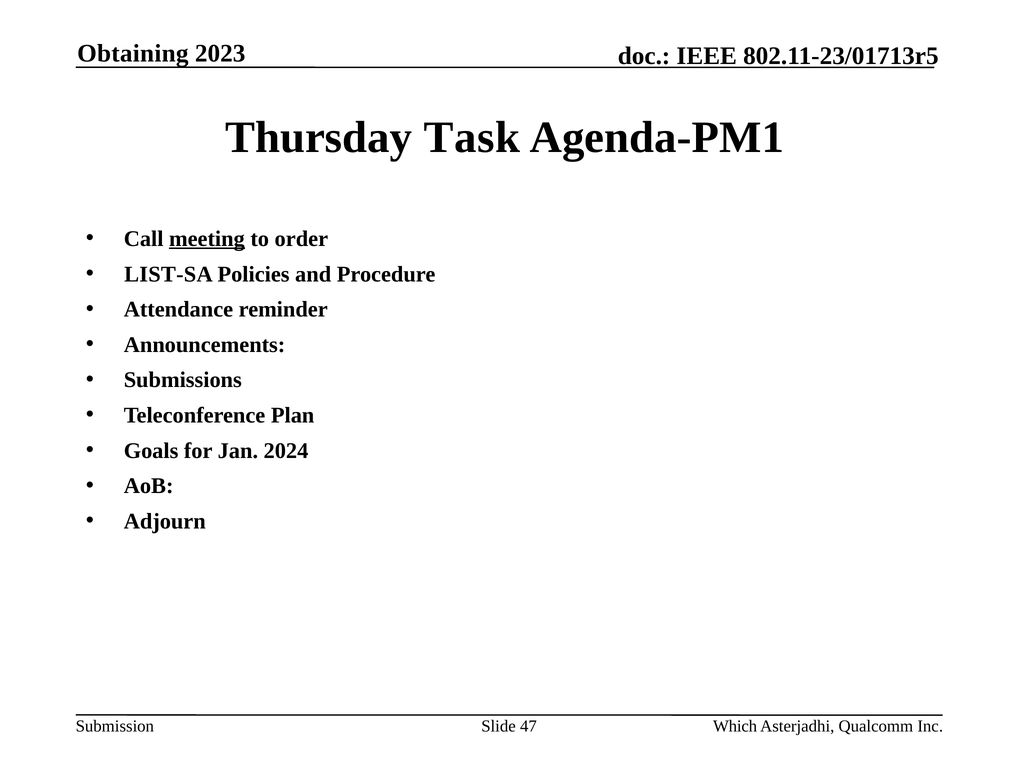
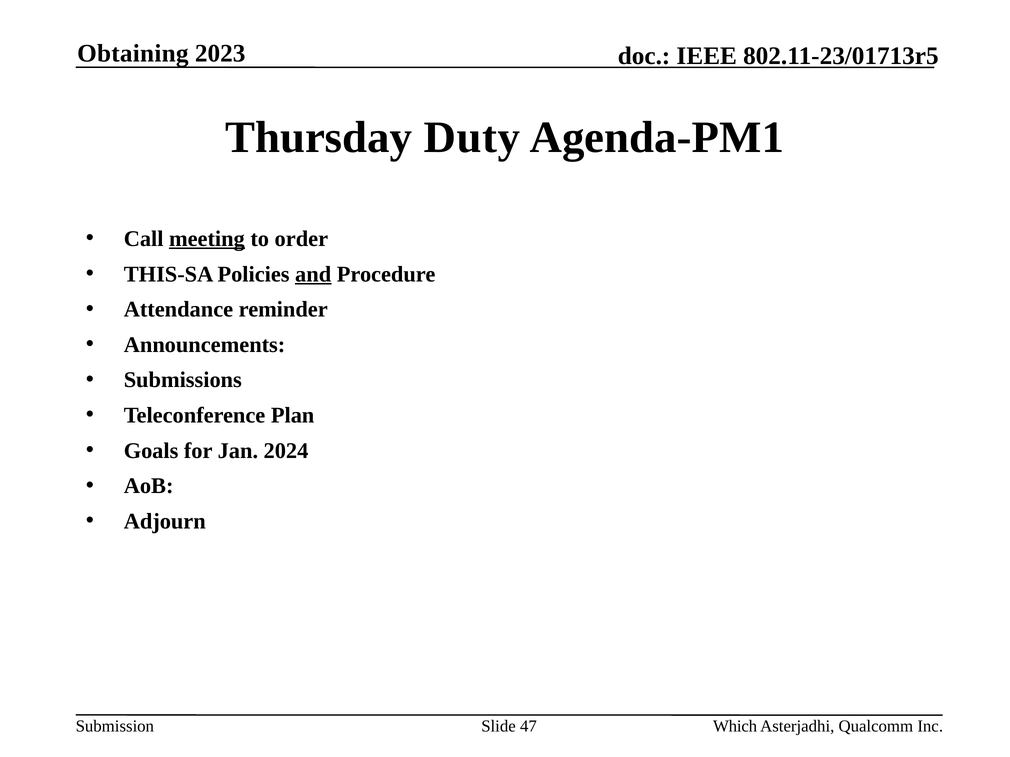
Task: Task -> Duty
LIST-SA: LIST-SA -> THIS-SA
and underline: none -> present
